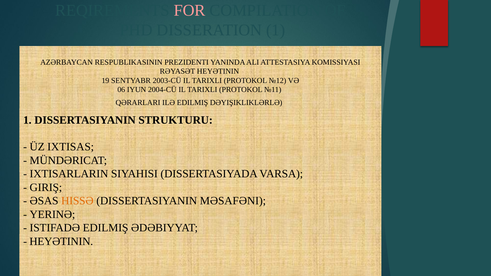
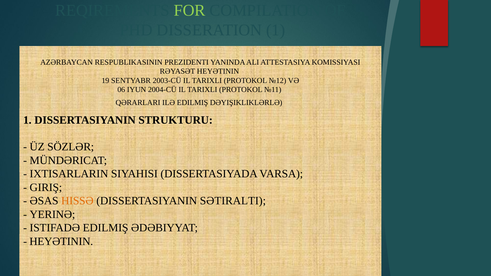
FOR colour: pink -> light green
IXTISAS: IXTISAS -> SÖZLƏR
MƏSAFƏNI: MƏSAFƏNI -> SƏTIRALTI
